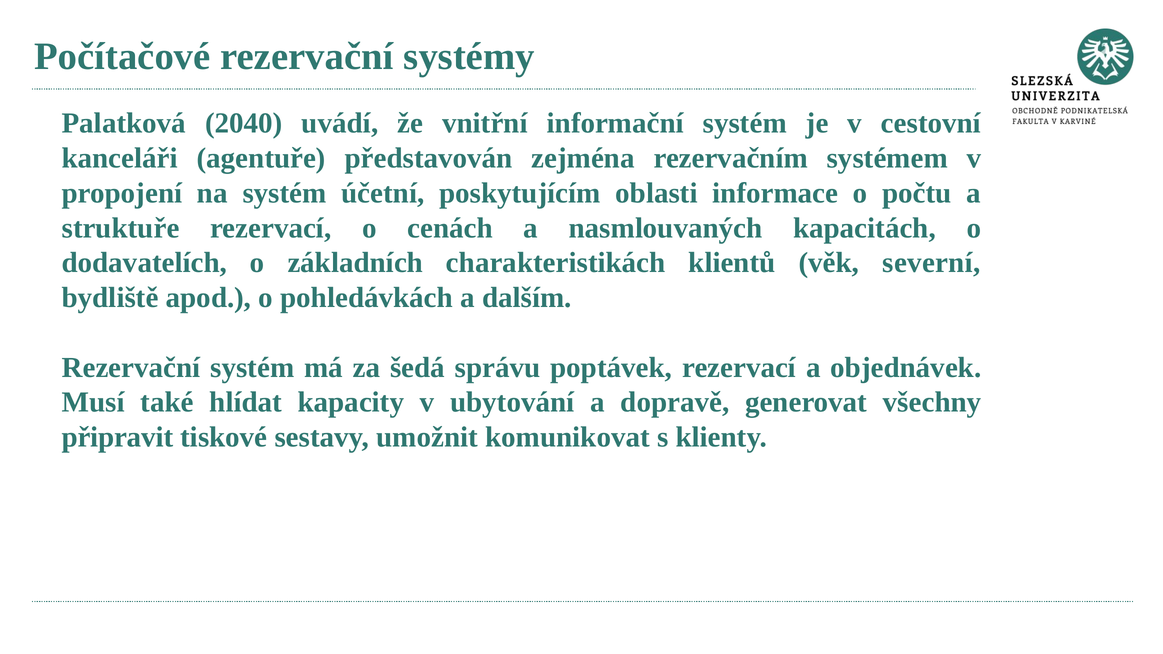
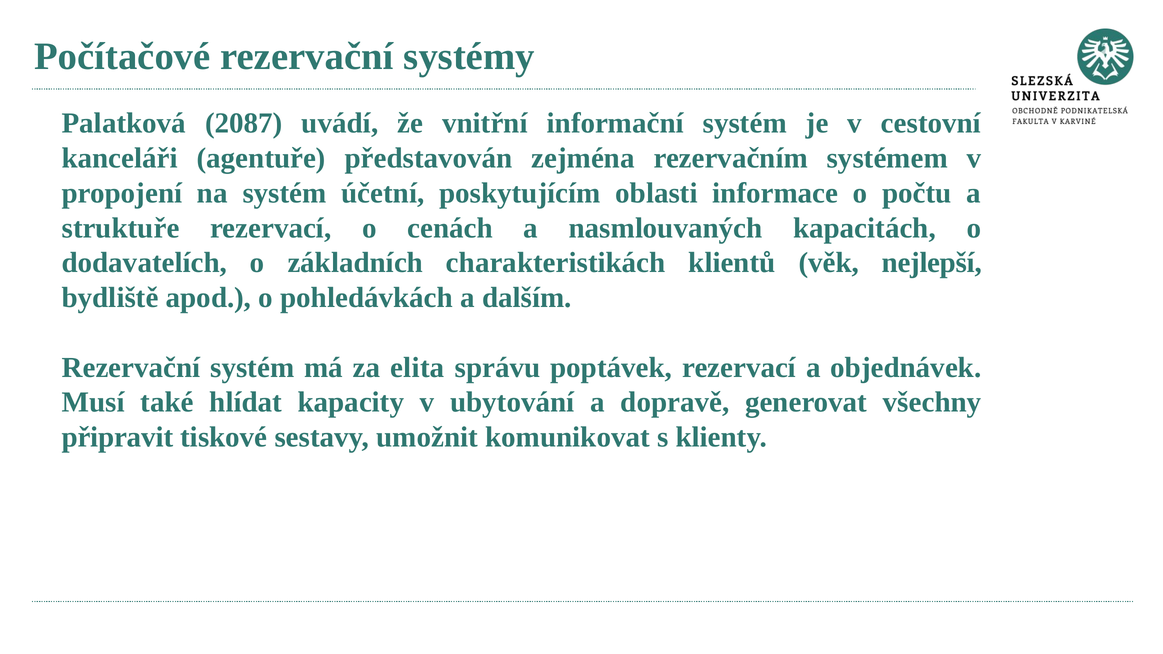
2040: 2040 -> 2087
severní: severní -> nejlepší
šedá: šedá -> elita
